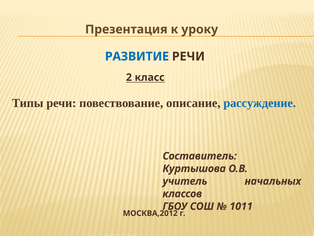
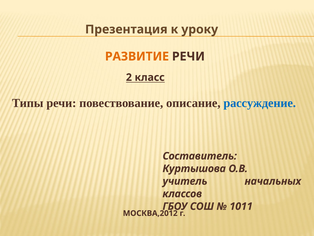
РАЗВИТИЕ colour: blue -> orange
